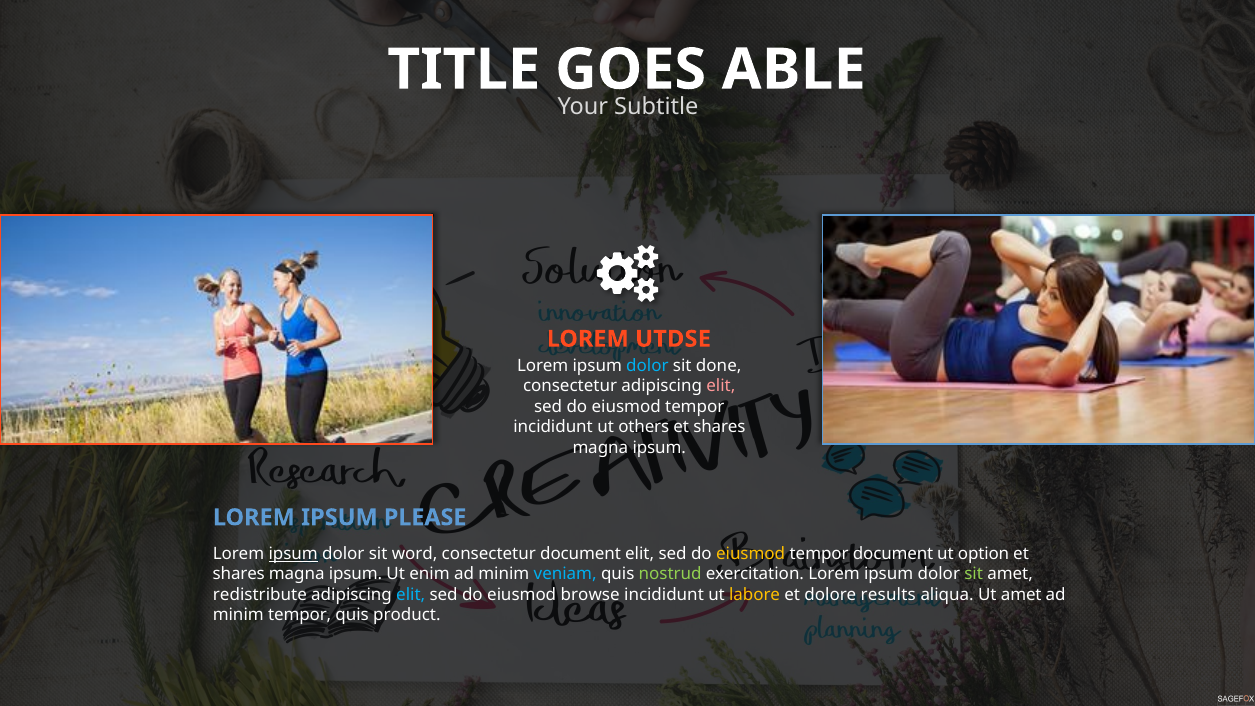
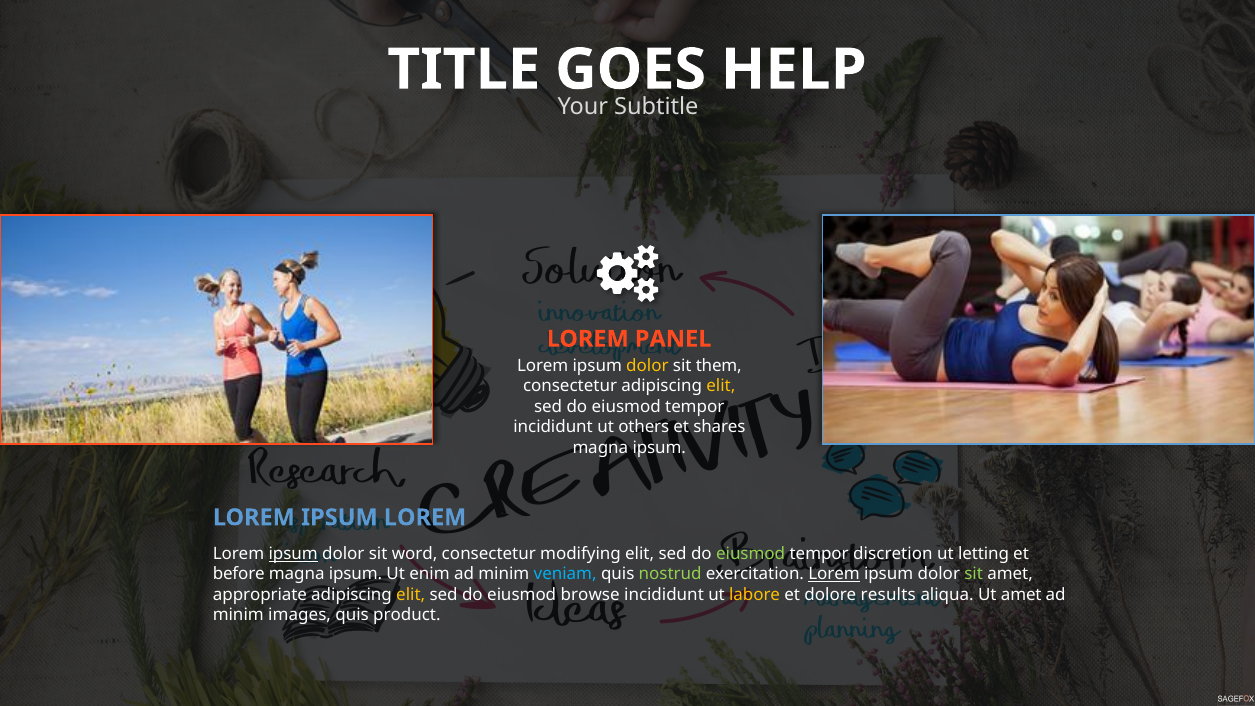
ABLE: ABLE -> HELP
UTDSE: UTDSE -> PANEL
dolor at (647, 366) colour: light blue -> yellow
done: done -> them
elit at (721, 386) colour: pink -> yellow
LOREM IPSUM PLEASE: PLEASE -> LOREM
consectetur document: document -> modifying
eiusmod at (751, 554) colour: yellow -> light green
tempor document: document -> discretion
option: option -> letting
shares at (239, 574): shares -> before
Lorem at (834, 574) underline: none -> present
redistribute: redistribute -> appropriate
elit at (411, 595) colour: light blue -> yellow
minim tempor: tempor -> images
